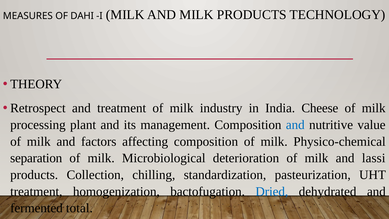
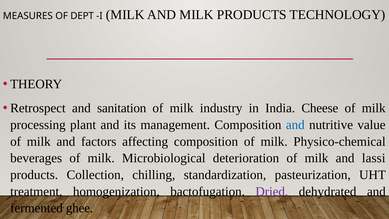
DAHI: DAHI -> DEPT
and treatment: treatment -> sanitation
separation: separation -> beverages
Dried colour: blue -> purple
total: total -> ghee
